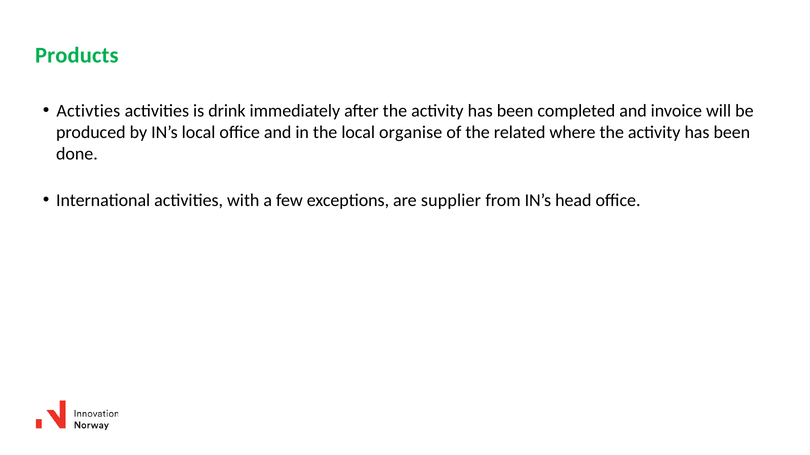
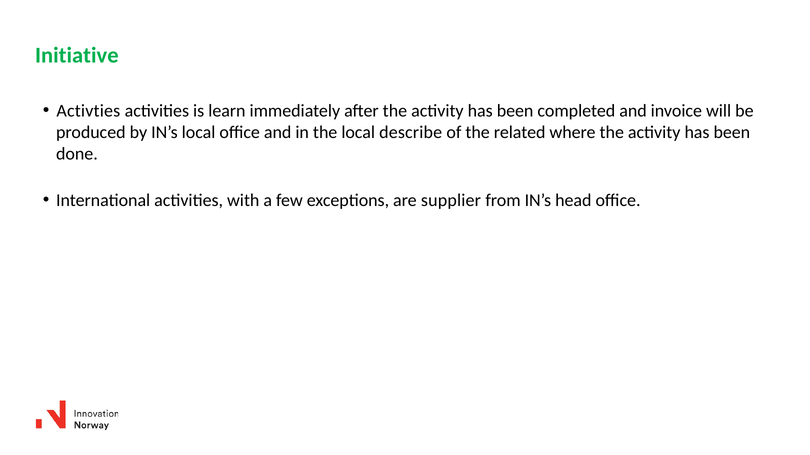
Products: Products -> Initiative
drink: drink -> learn
organise: organise -> describe
